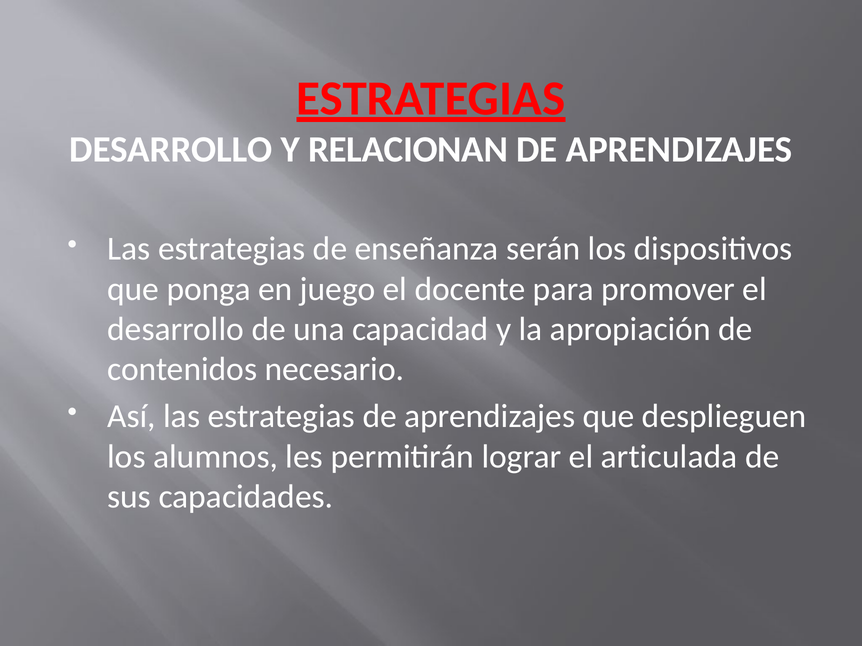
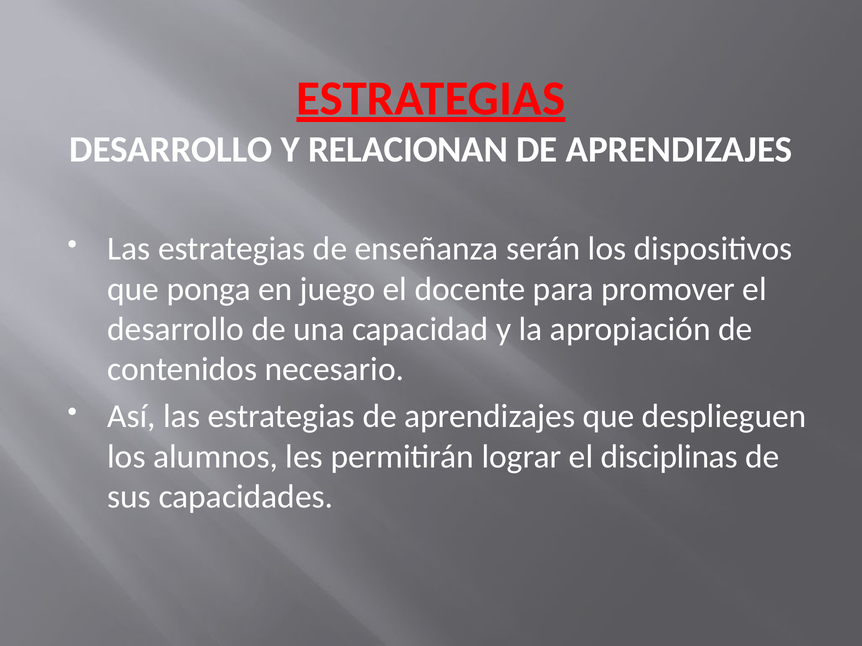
articulada: articulada -> disciplinas
